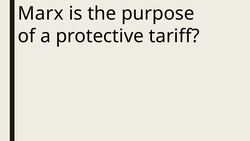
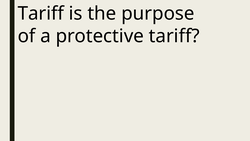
Marx at (41, 13): Marx -> Tariff
